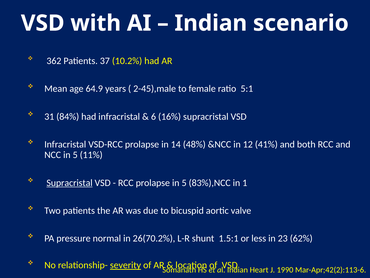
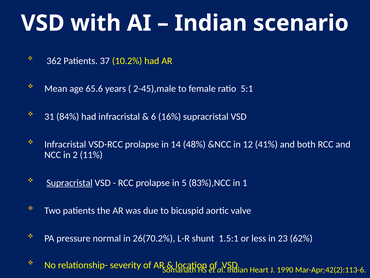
64.9: 64.9 -> 65.6
NCC in 5: 5 -> 2
severity underline: present -> none
